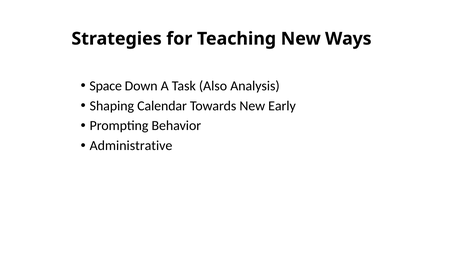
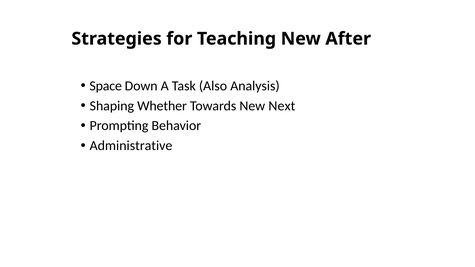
Ways: Ways -> After
Calendar: Calendar -> Whether
Early: Early -> Next
